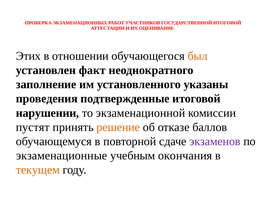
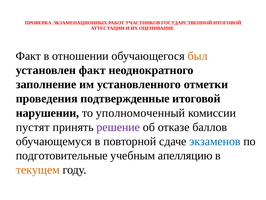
Этих at (28, 56): Этих -> Факт
указаны: указаны -> отметки
экзаменационной: экзаменационной -> уполномоченный
решение colour: orange -> purple
экзаменов colour: purple -> blue
экзаменационные: экзаменационные -> подготовительные
окончания: окончания -> апелляцию
